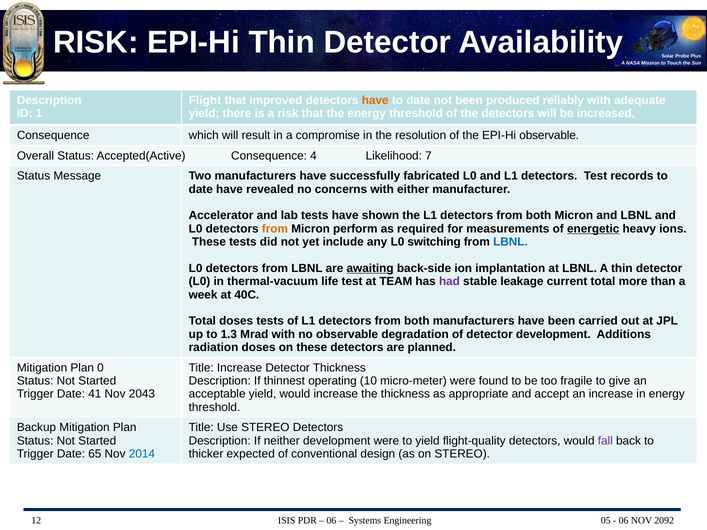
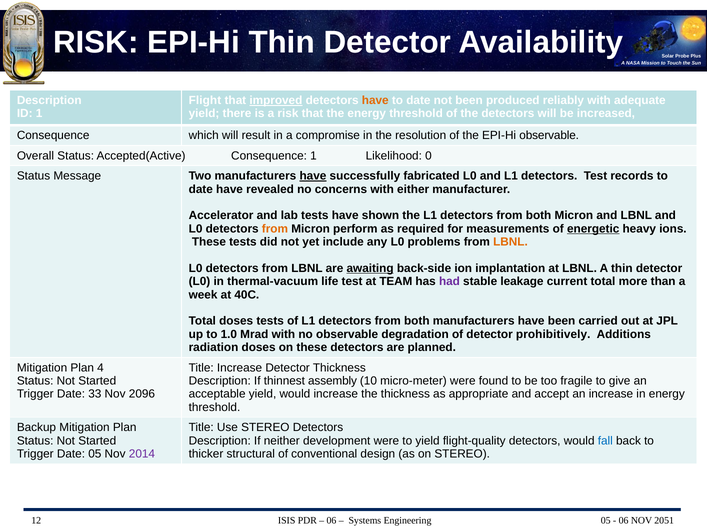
improved underline: none -> present
Consequence 4: 4 -> 1
7: 7 -> 0
have at (313, 176) underline: none -> present
switching: switching -> problems
LBNL at (510, 242) colour: blue -> orange
1.3: 1.3 -> 1.0
detector development: development -> prohibitively
0: 0 -> 4
operating: operating -> assembly
41: 41 -> 33
2043: 2043 -> 2096
fall colour: purple -> blue
Date 65: 65 -> 05
2014 colour: blue -> purple
expected: expected -> structural
2092: 2092 -> 2051
